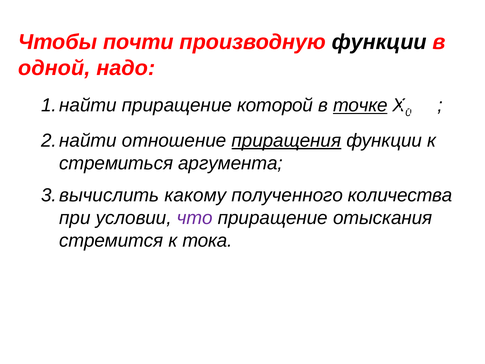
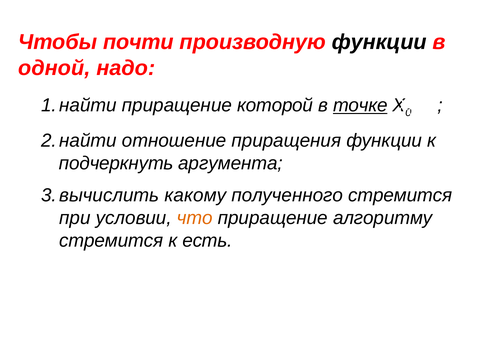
приращения underline: present -> none
стремиться: стремиться -> подчеркнуть
полученного количества: количества -> стремится
что colour: purple -> orange
отыскания: отыскания -> алгоритму
тока: тока -> есть
